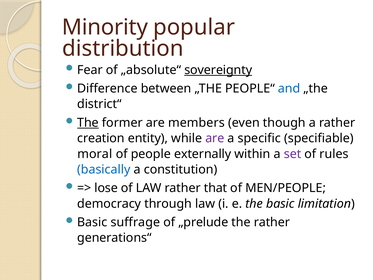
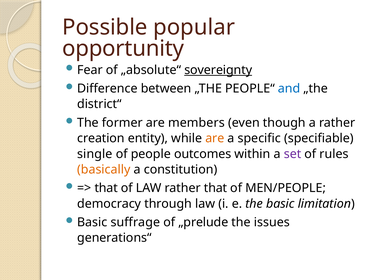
Minority: Minority -> Possible
distribution: distribution -> opportunity
The at (88, 123) underline: present -> none
are at (215, 138) colour: purple -> orange
moral: moral -> single
externally: externally -> outcomes
basically colour: blue -> orange
lose at (106, 188): lose -> that
the rather: rather -> issues
